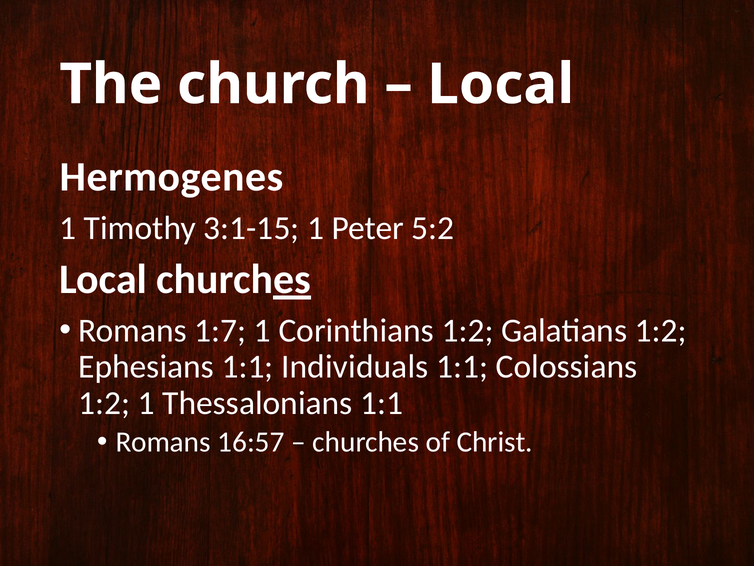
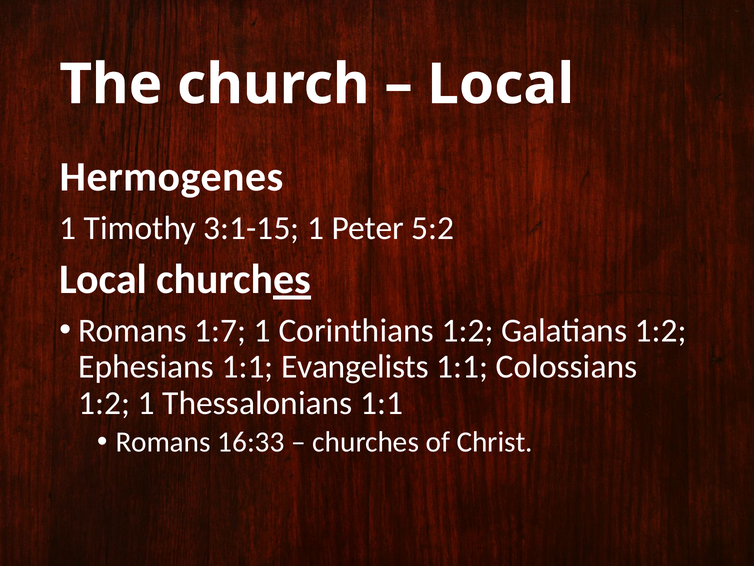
Individuals: Individuals -> Evangelists
16:57: 16:57 -> 16:33
